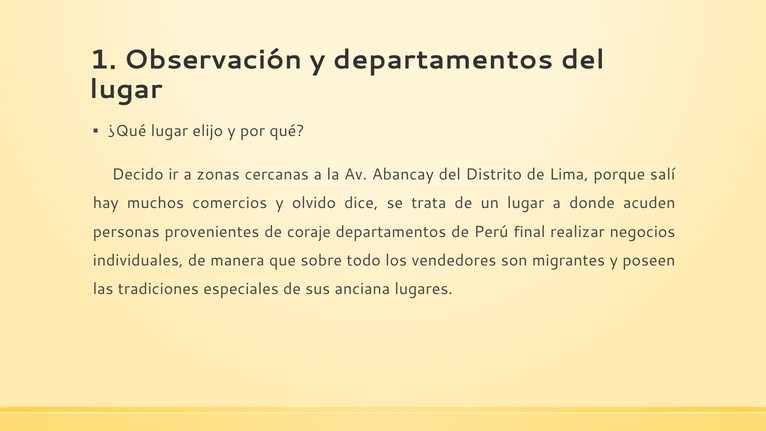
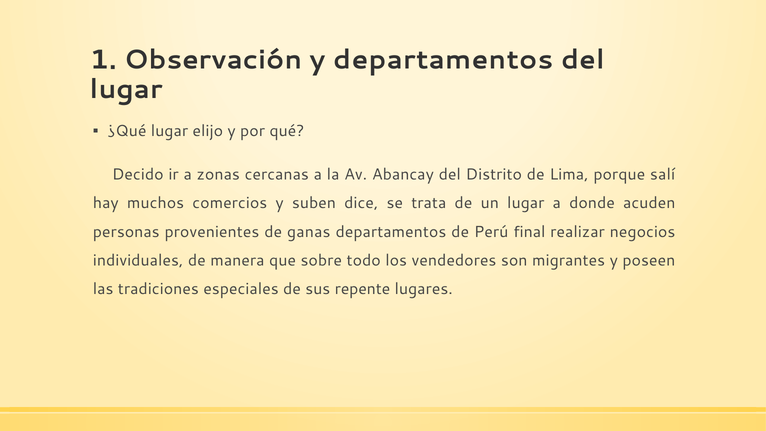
olvido: olvido -> suben
coraje: coraje -> ganas
anciana: anciana -> repente
